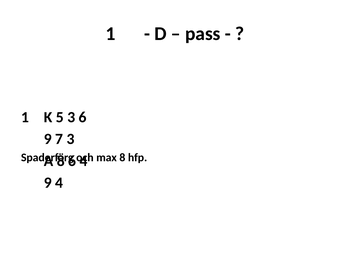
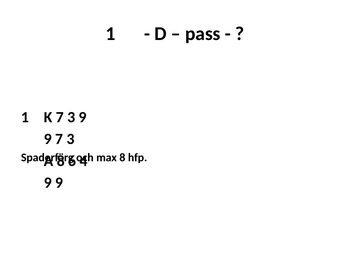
5 at (60, 117): 5 -> 7
3 6: 6 -> 9
4 at (59, 182): 4 -> 9
